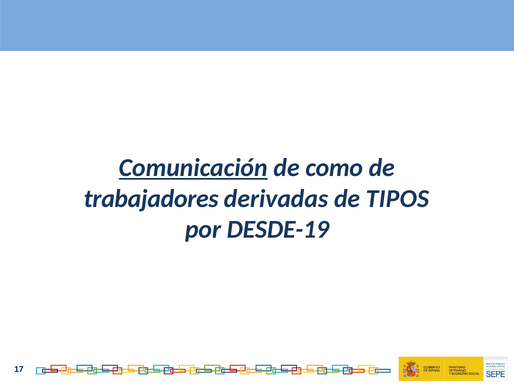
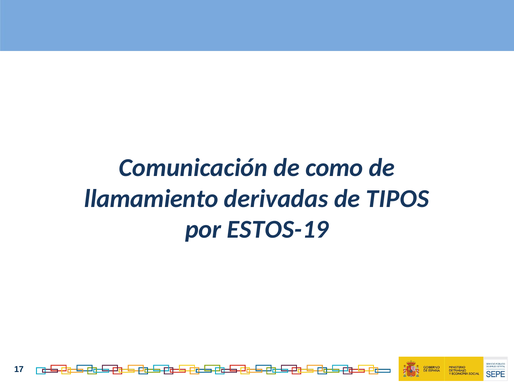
Comunicación underline: present -> none
trabajadores: trabajadores -> llamamiento
DESDE-19: DESDE-19 -> ESTOS-19
